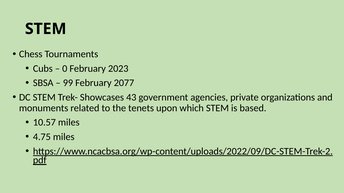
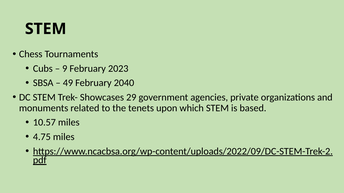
0: 0 -> 9
99: 99 -> 49
2077: 2077 -> 2040
43: 43 -> 29
